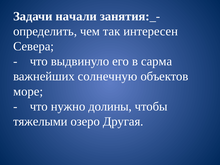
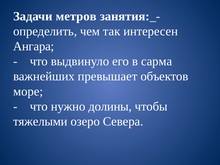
начали: начали -> метров
Севера: Севера -> Ангара
солнечную: солнечную -> превышает
Другая: Другая -> Севера
